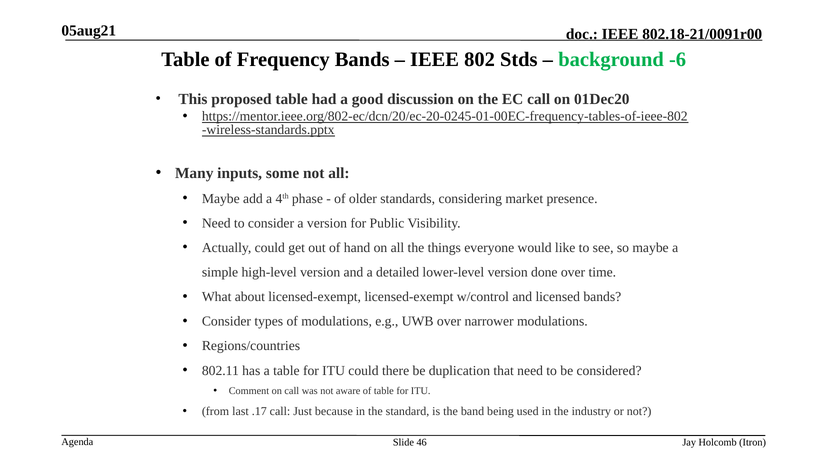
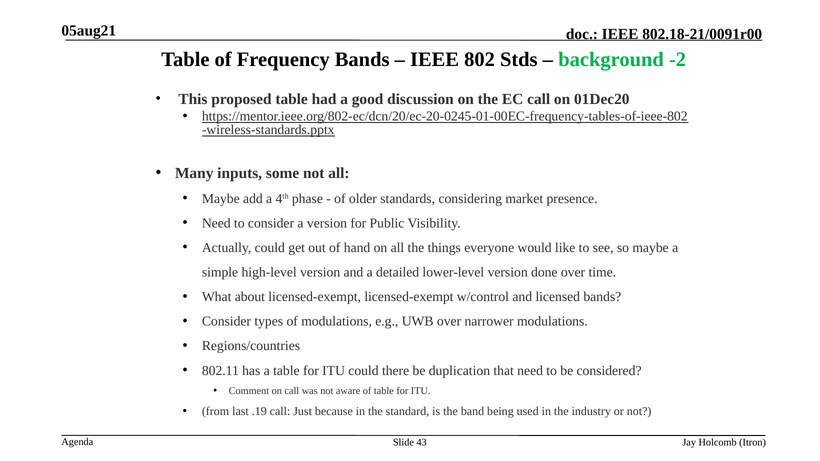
-6: -6 -> -2
.17: .17 -> .19
46: 46 -> 43
